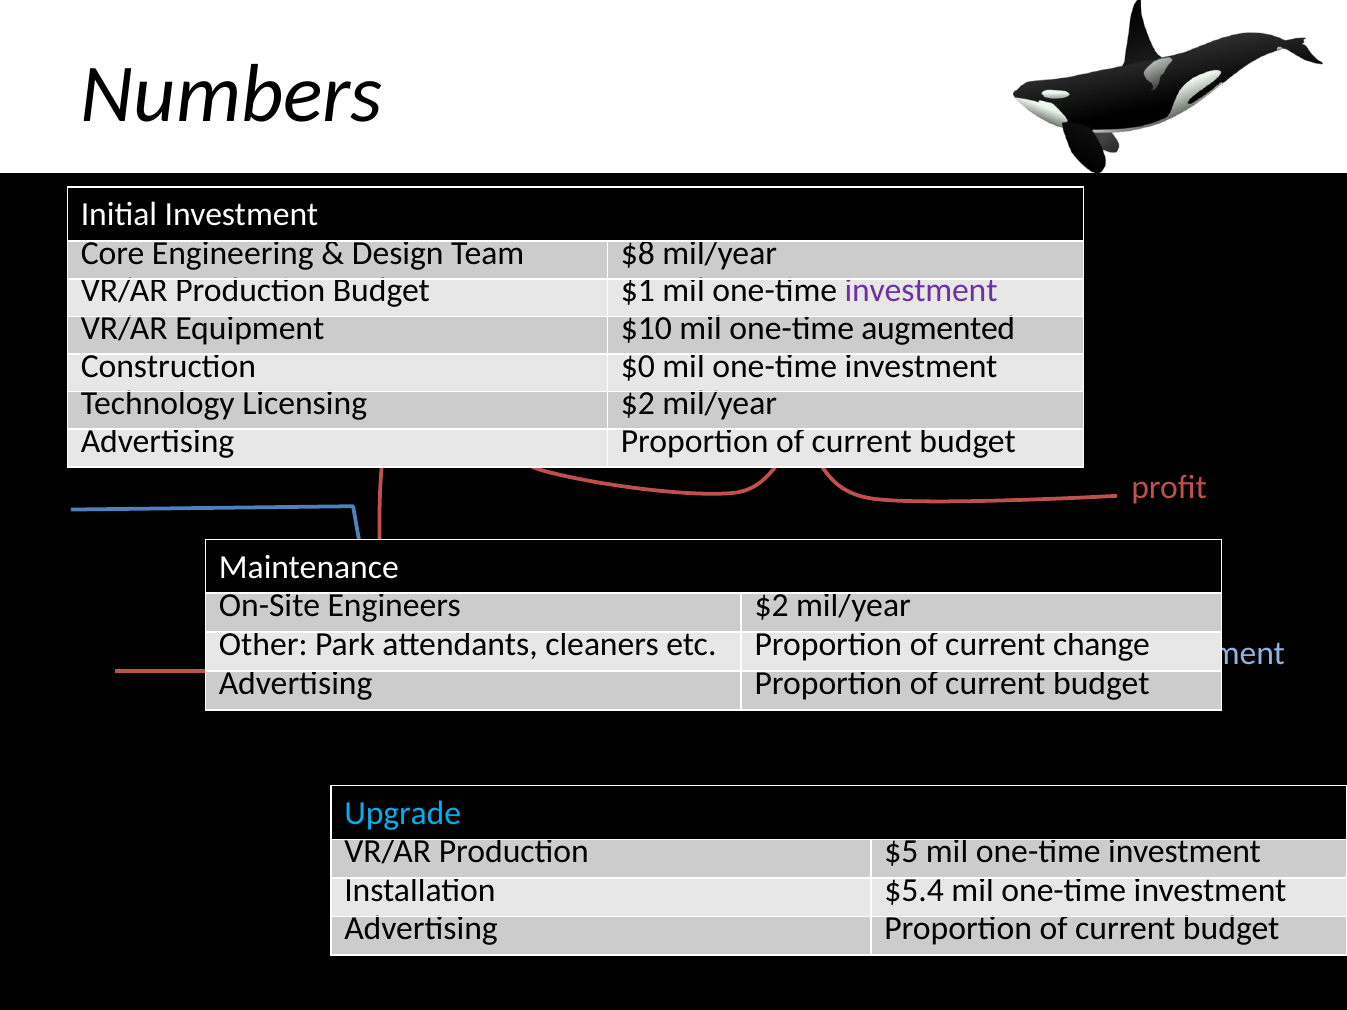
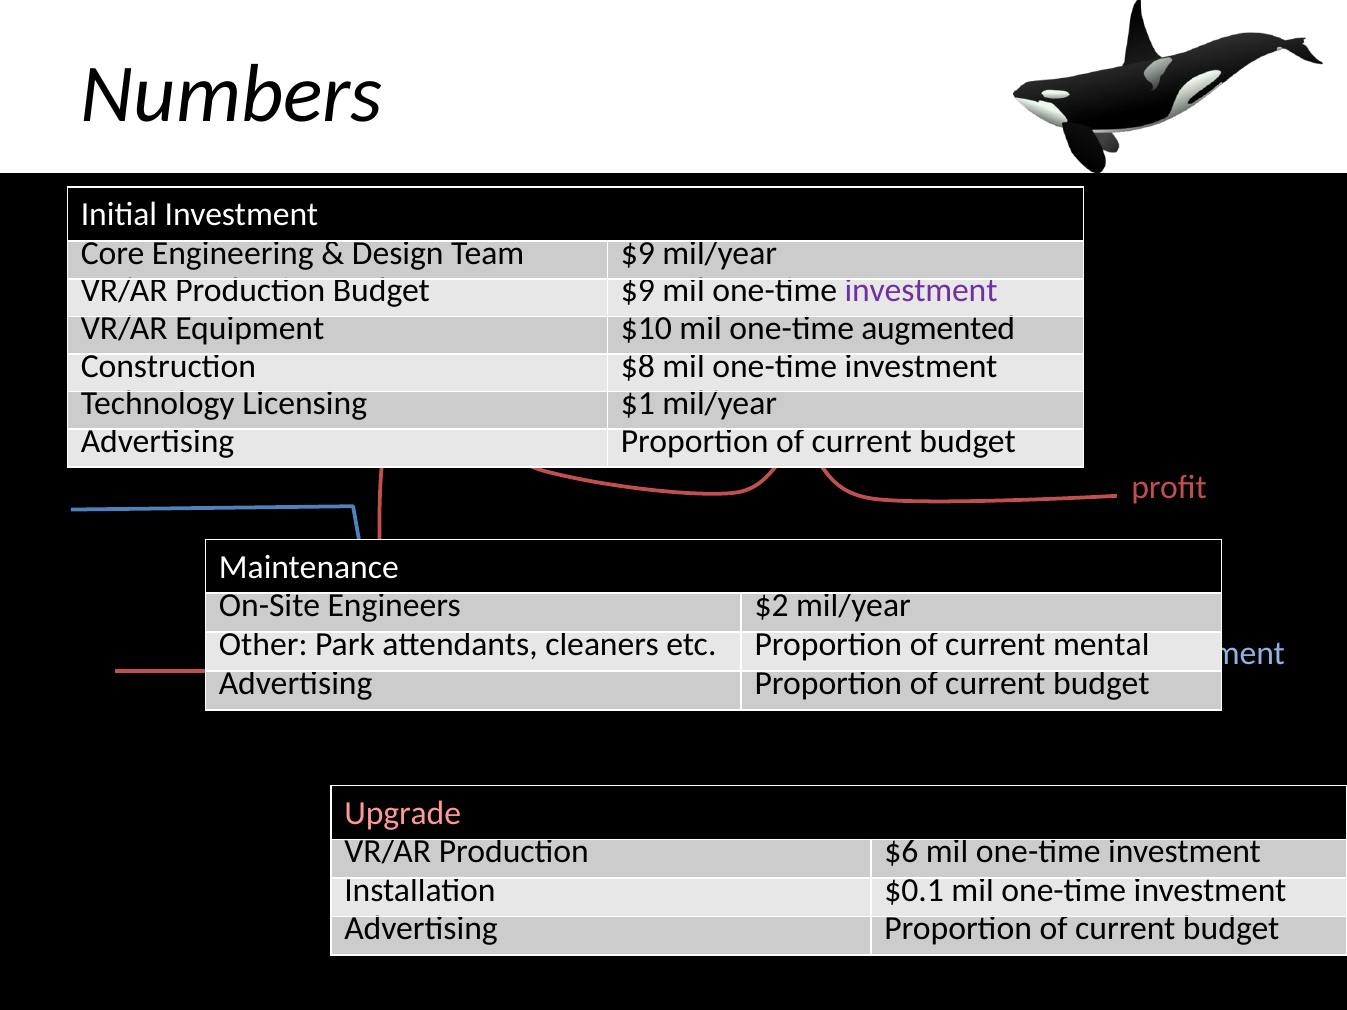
Team $8: $8 -> $9
Budget $1: $1 -> $9
$0: $0 -> $8
Licensing $2: $2 -> $1
change: change -> mental
Upgrade colour: light blue -> pink
$5: $5 -> $6
$5.4: $5.4 -> $0.1
